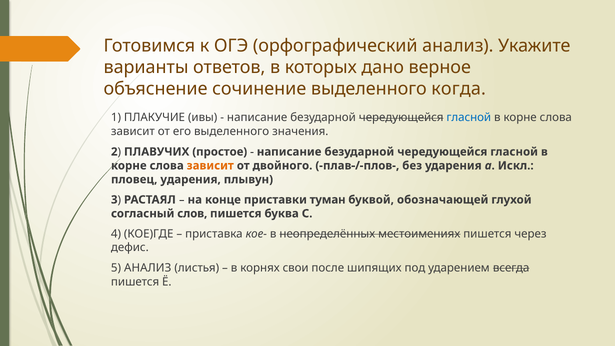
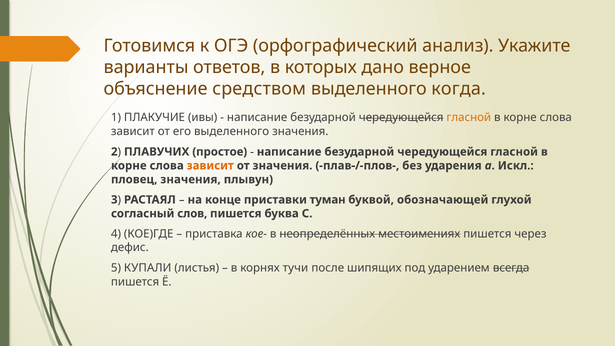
сочинение: сочинение -> средством
гласной at (469, 118) colour: blue -> orange
от двойного: двойного -> значения
пловец ударения: ударения -> значения
5 АНАЛИЗ: АНАЛИЗ -> КУПАЛИ
свои: свои -> тучи
